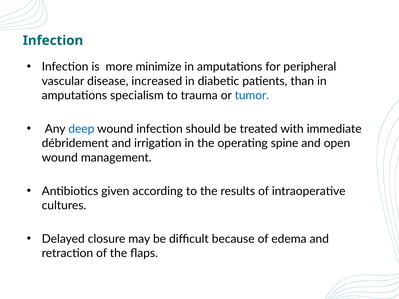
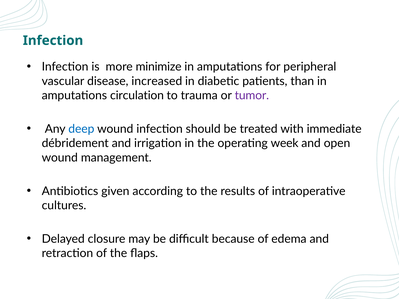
specialism: specialism -> circulation
tumor colour: blue -> purple
spine: spine -> week
